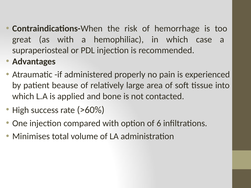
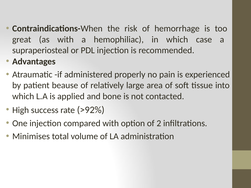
>60%: >60% -> >92%
6: 6 -> 2
